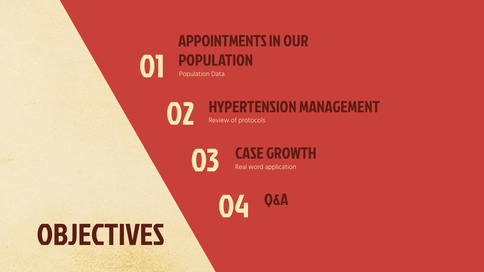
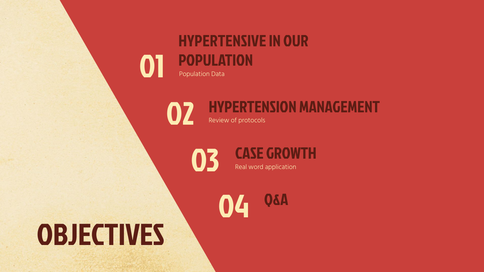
APPOINTMENTS: APPOINTMENTS -> HYPERTENSIVE
